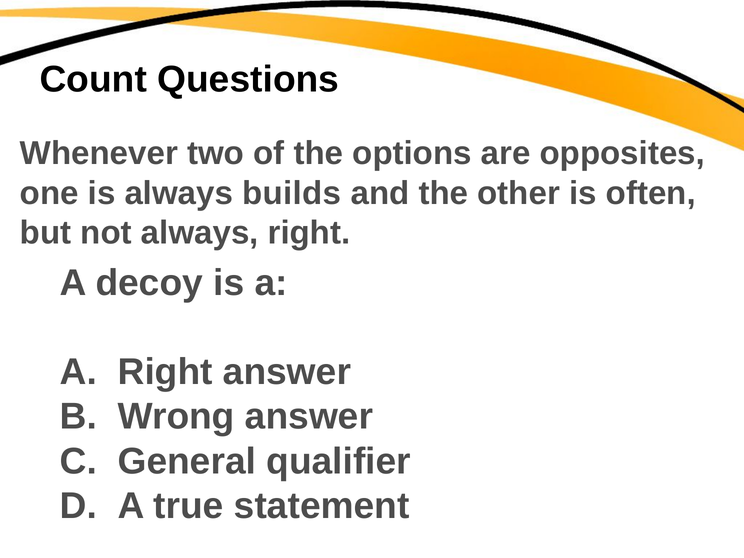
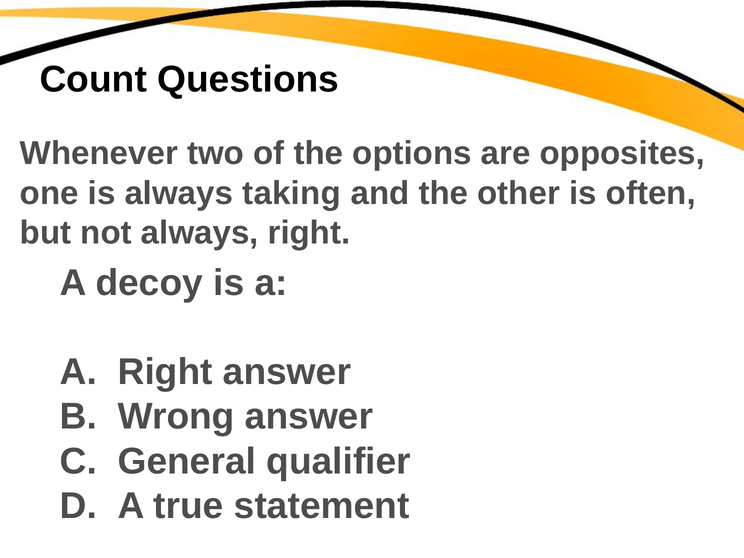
builds: builds -> taking
